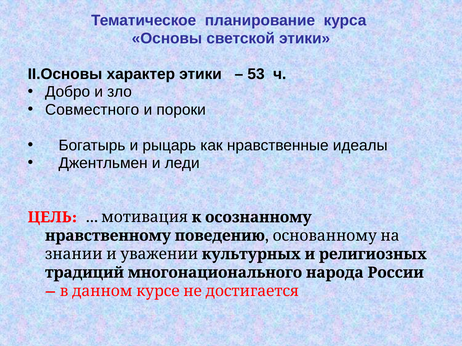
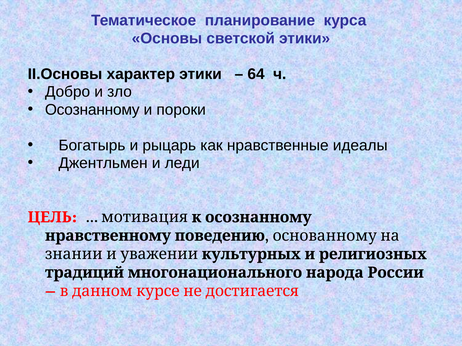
53: 53 -> 64
Совместного: Совместного -> Осознанному
